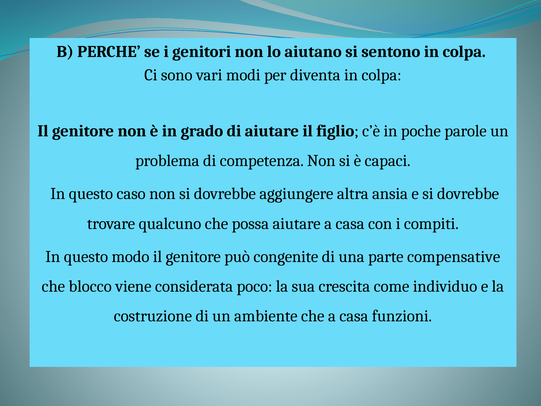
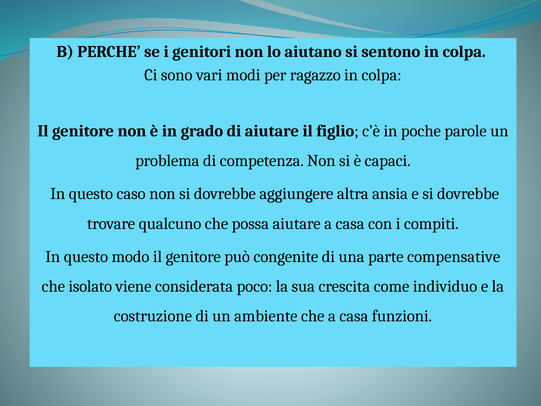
diventa: diventa -> ragazzo
blocco: blocco -> isolato
